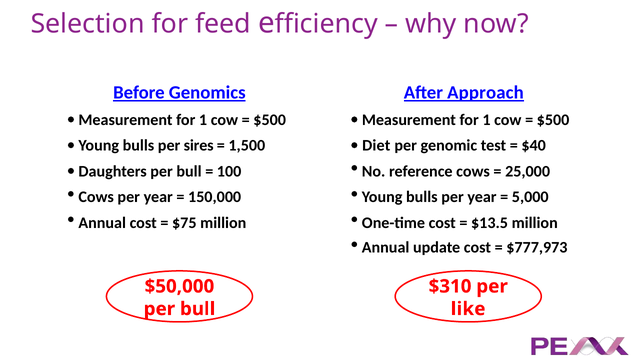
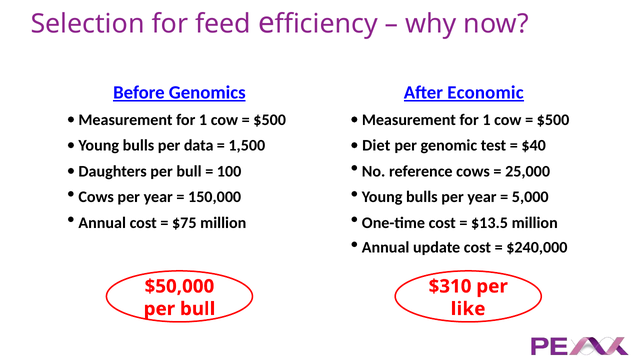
Approach: Approach -> Economic
sires: sires -> data
$777,973: $777,973 -> $240,000
